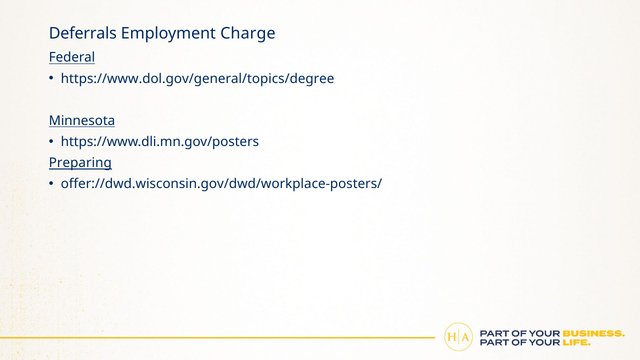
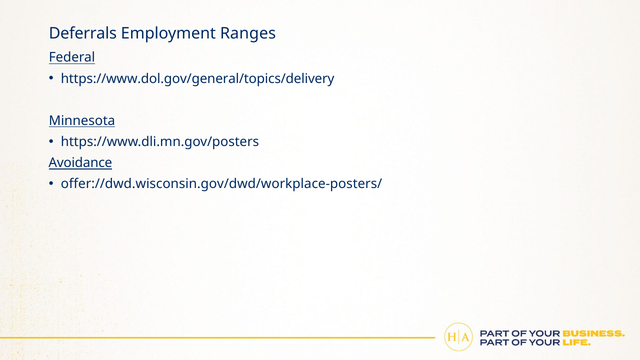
Charge: Charge -> Ranges
https://www.dol.gov/general/topics/degree: https://www.dol.gov/general/topics/degree -> https://www.dol.gov/general/topics/delivery
Preparing: Preparing -> Avoidance
